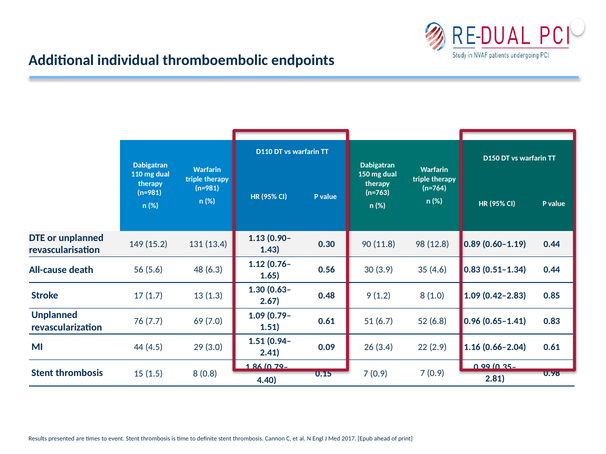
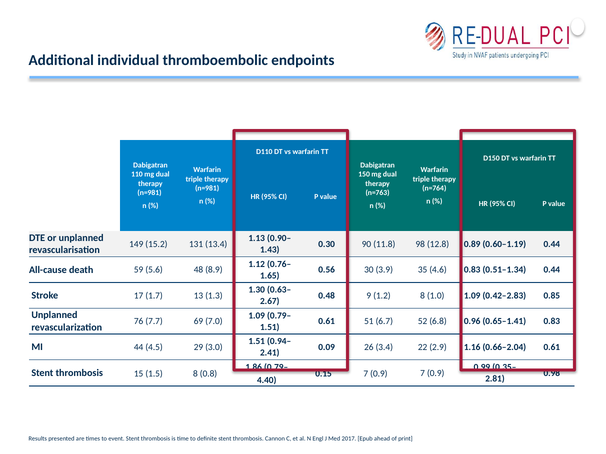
56: 56 -> 59
6.3: 6.3 -> 8.9
